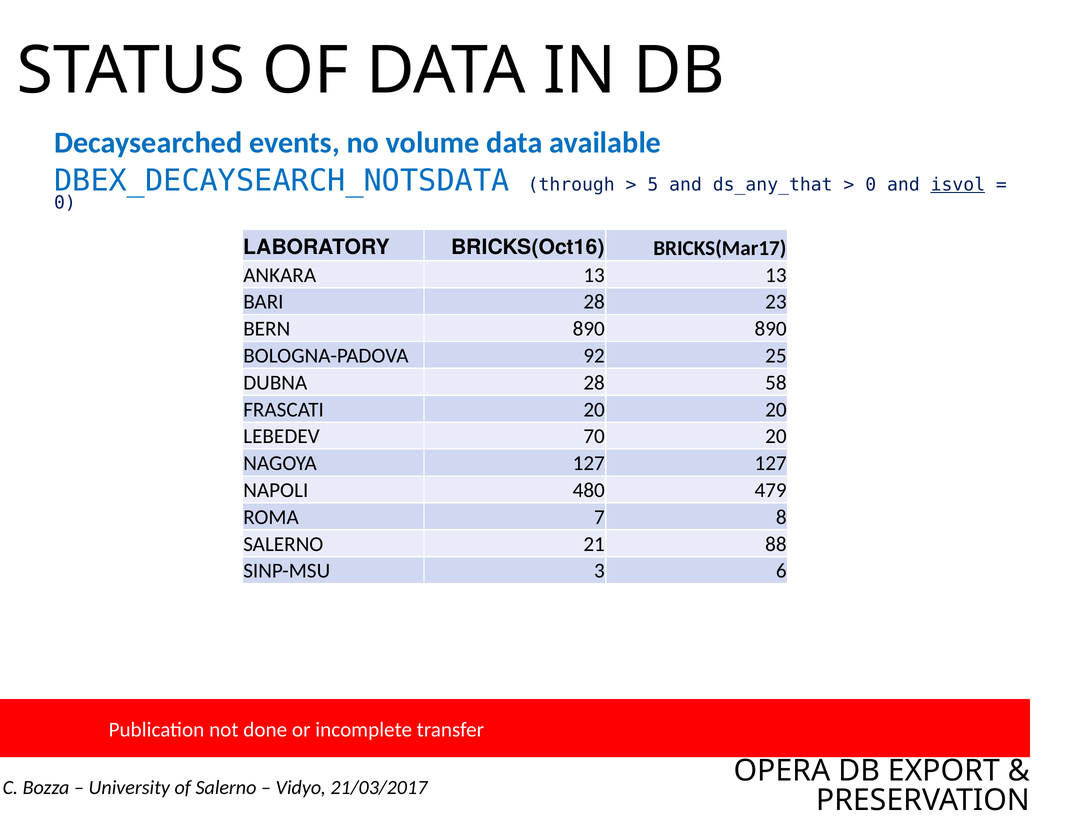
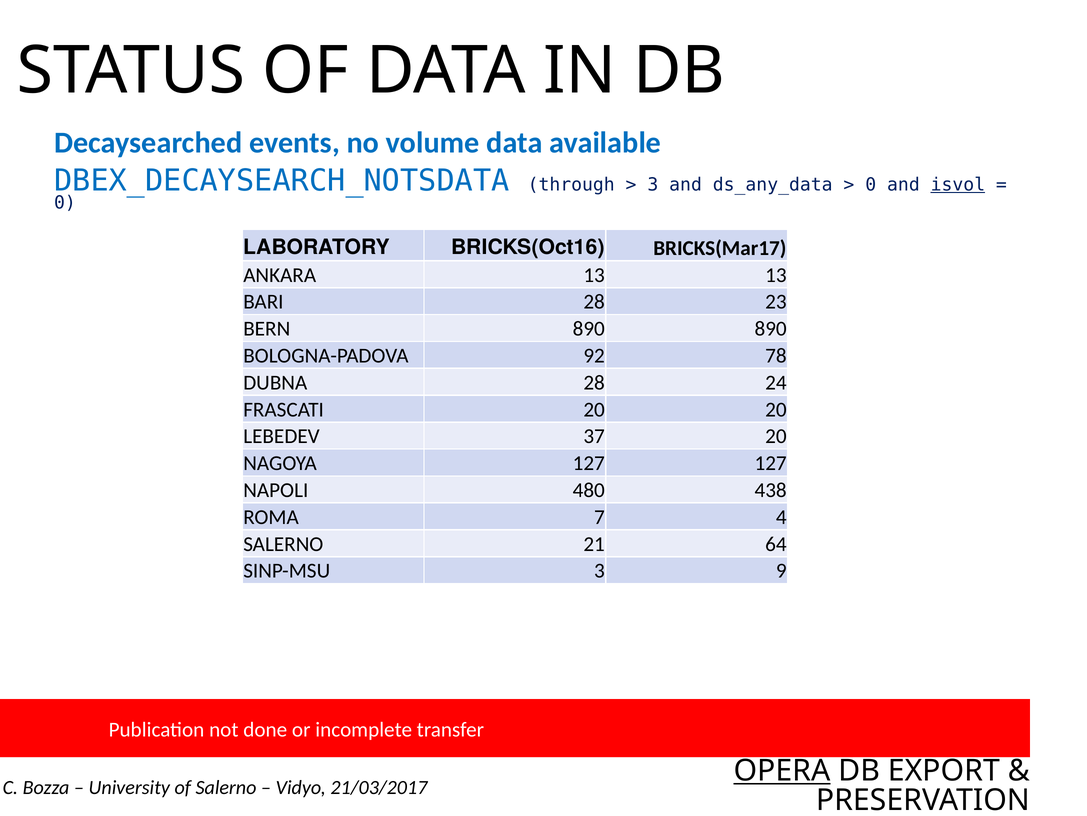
5 at (653, 185): 5 -> 3
ds_any_that: ds_any_that -> ds_any_data
25: 25 -> 78
58: 58 -> 24
70: 70 -> 37
479: 479 -> 438
8: 8 -> 4
88: 88 -> 64
6: 6 -> 9
OPERA underline: none -> present
